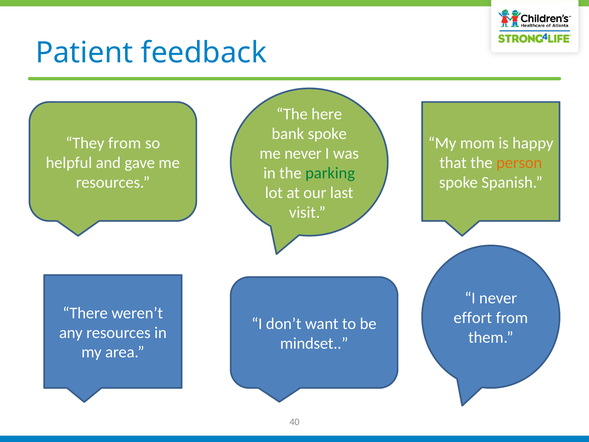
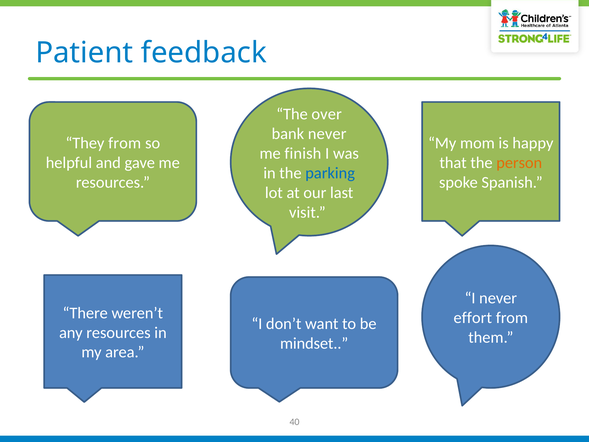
here: here -> over
bank spoke: spoke -> never
me never: never -> finish
parking colour: green -> blue
